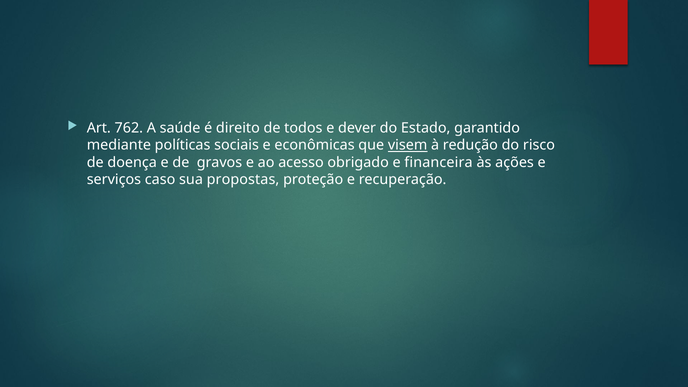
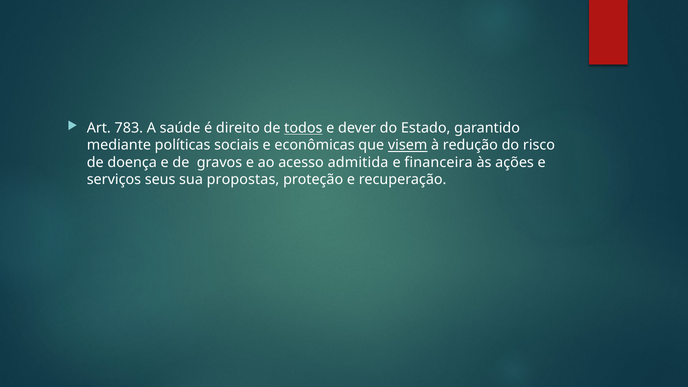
762: 762 -> 783
todos underline: none -> present
obrigado: obrigado -> admitida
caso: caso -> seus
